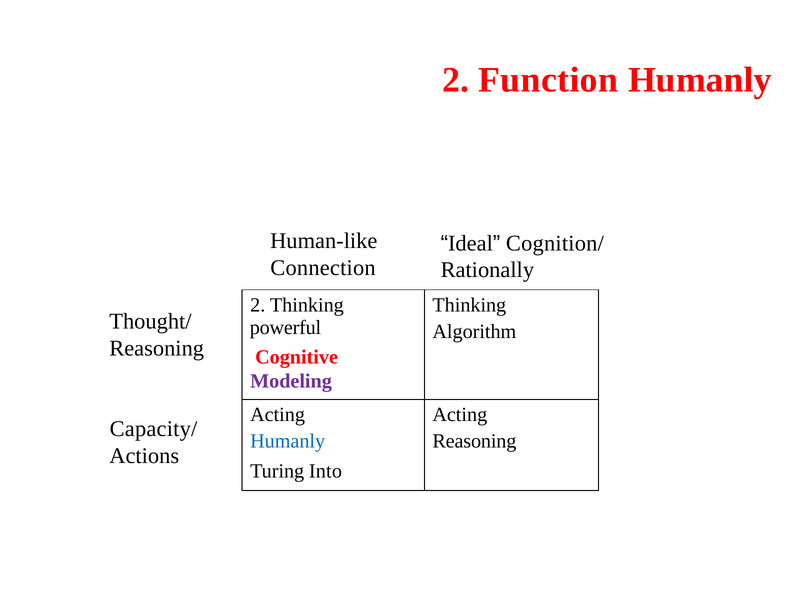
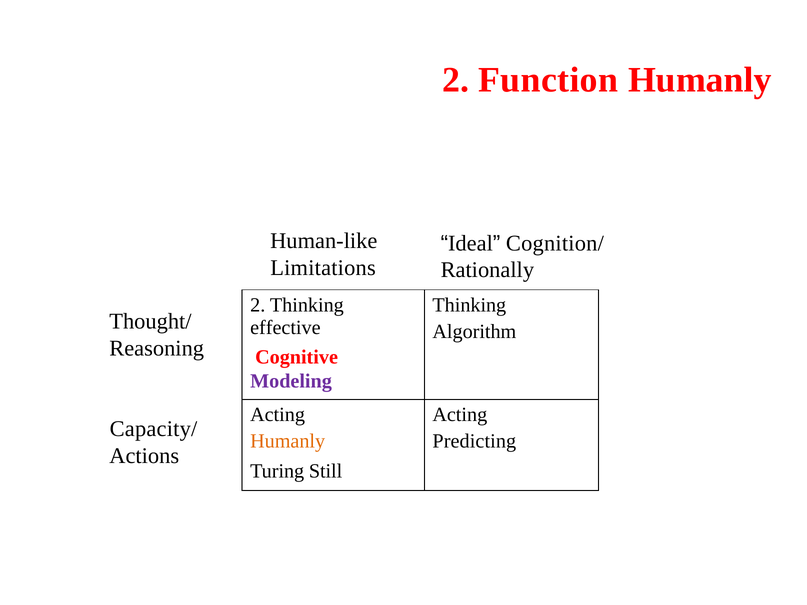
Connection: Connection -> Limitations
powerful: powerful -> effective
Humanly at (288, 441) colour: blue -> orange
Reasoning at (474, 441): Reasoning -> Predicting
Into: Into -> Still
